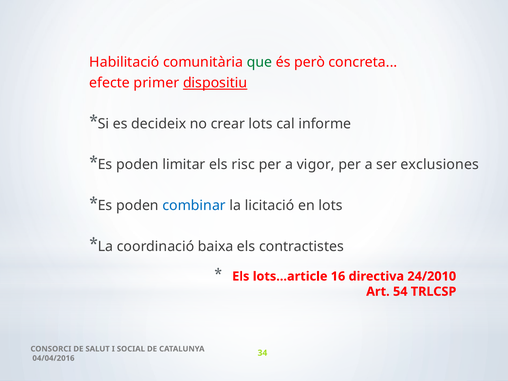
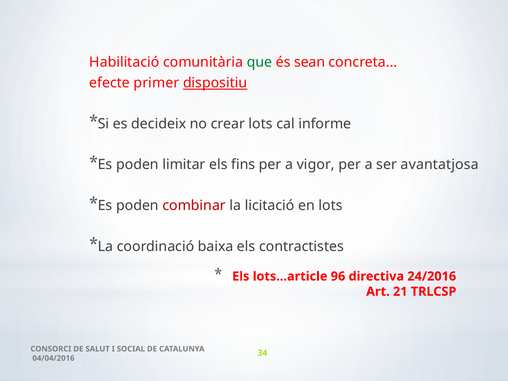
però: però -> sean
risc: risc -> fins
exclusiones: exclusiones -> avantatjosa
combinar colour: blue -> red
16: 16 -> 96
24/2010: 24/2010 -> 24/2016
54: 54 -> 21
